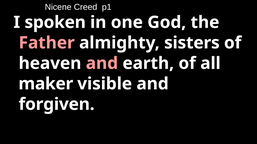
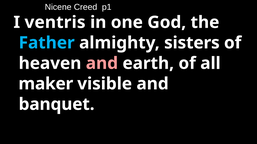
spoken: spoken -> ventris
Father colour: pink -> light blue
forgiven: forgiven -> banquet
